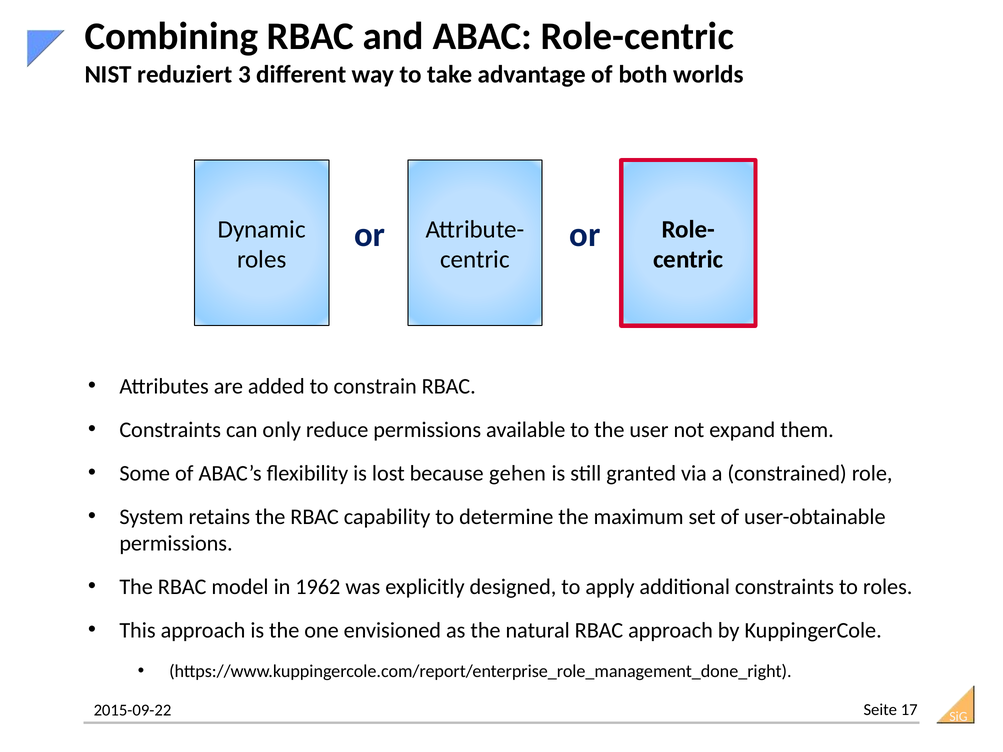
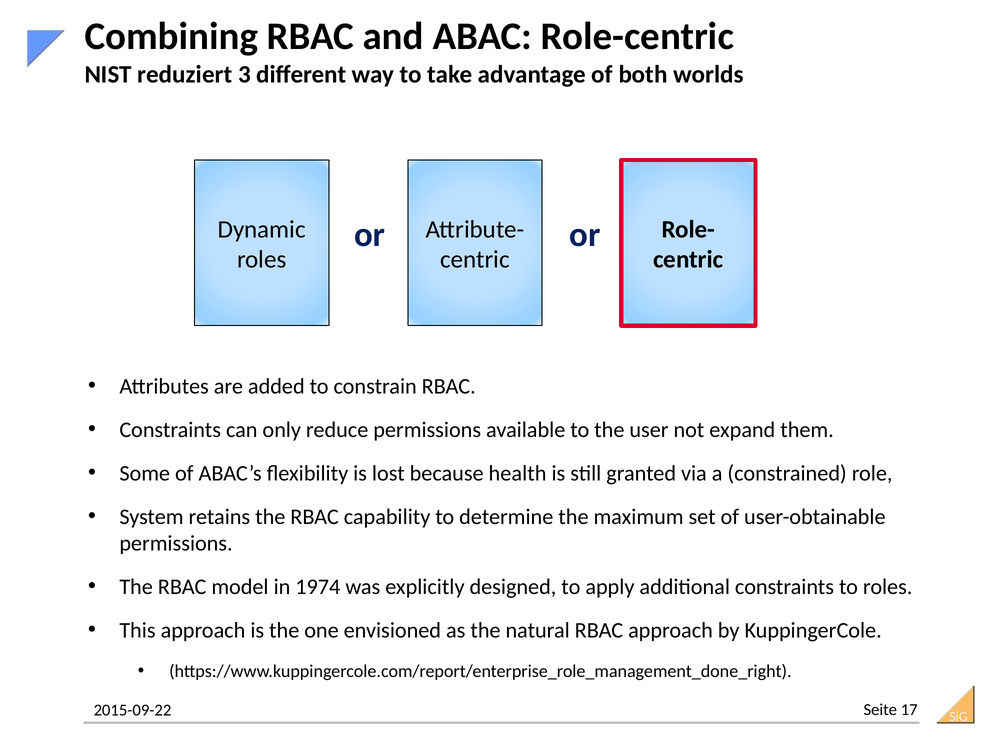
gehen: gehen -> health
1962: 1962 -> 1974
